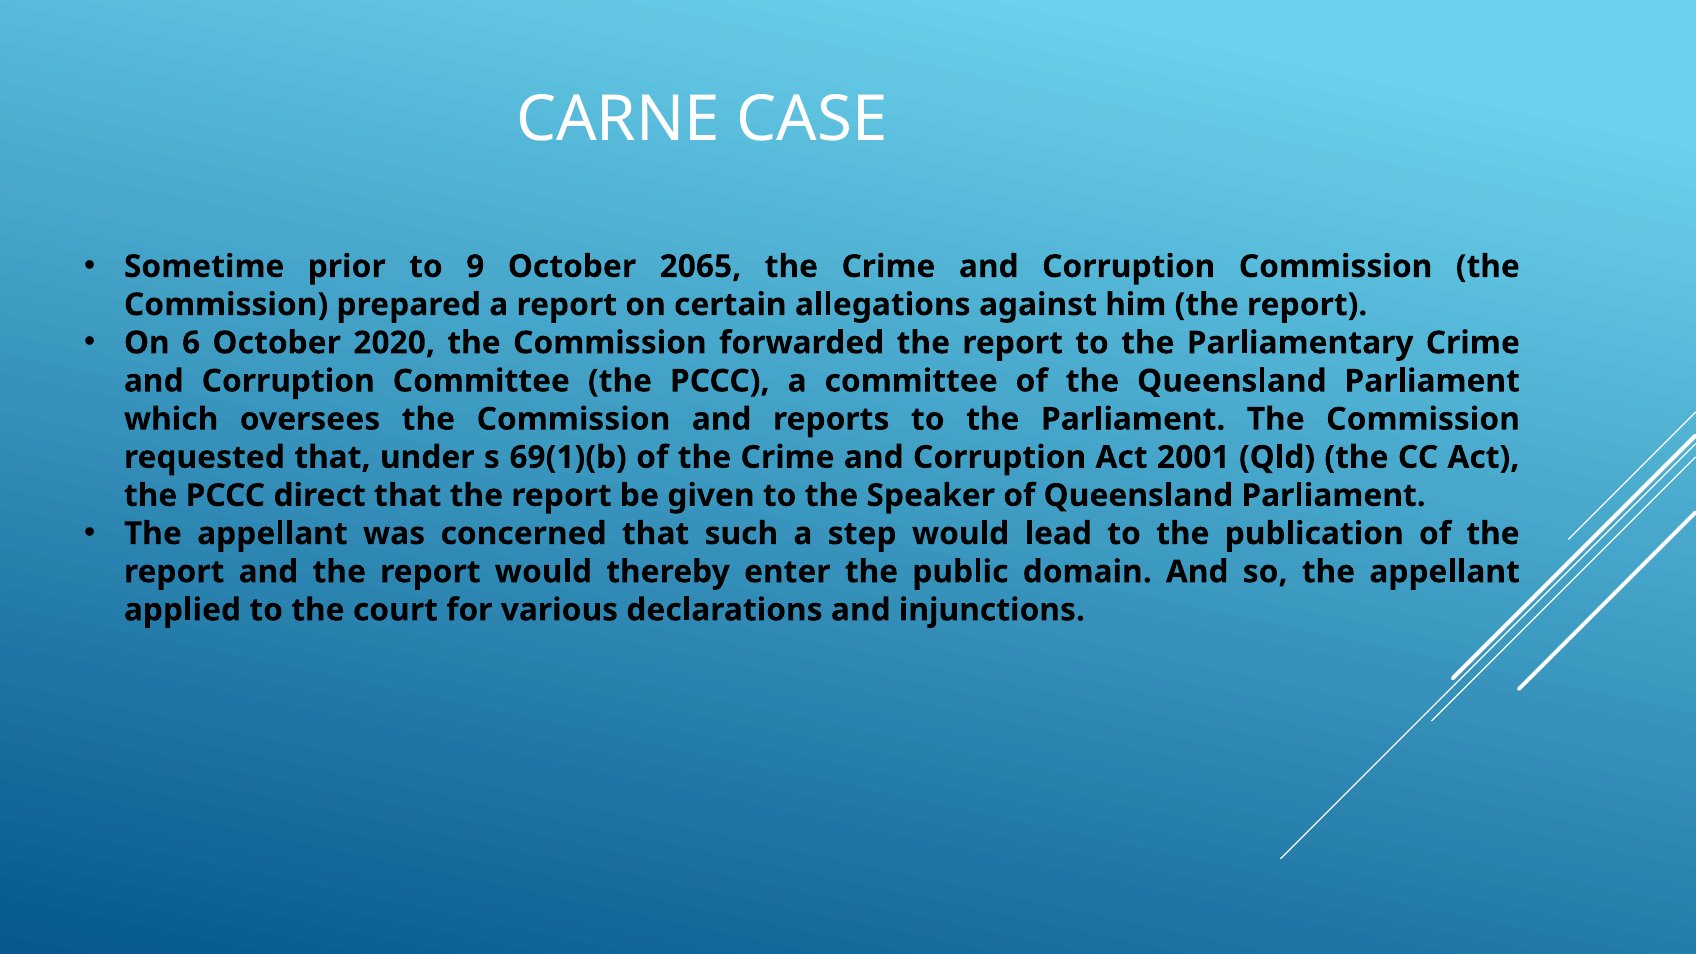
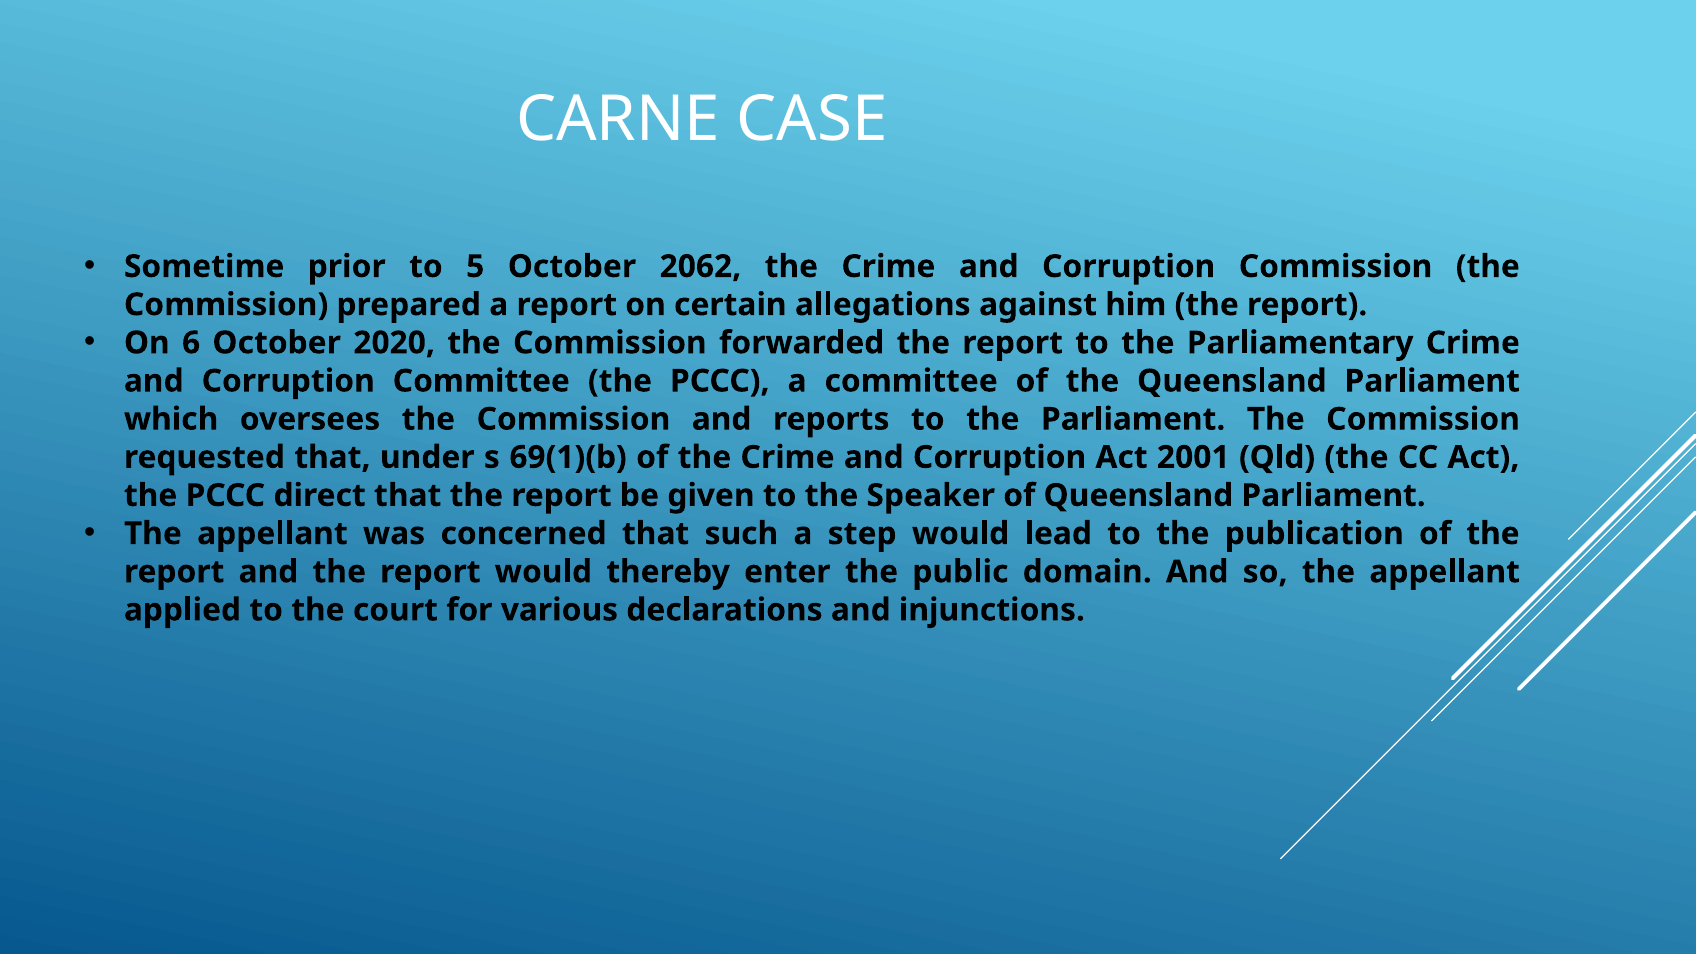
9: 9 -> 5
2065: 2065 -> 2062
